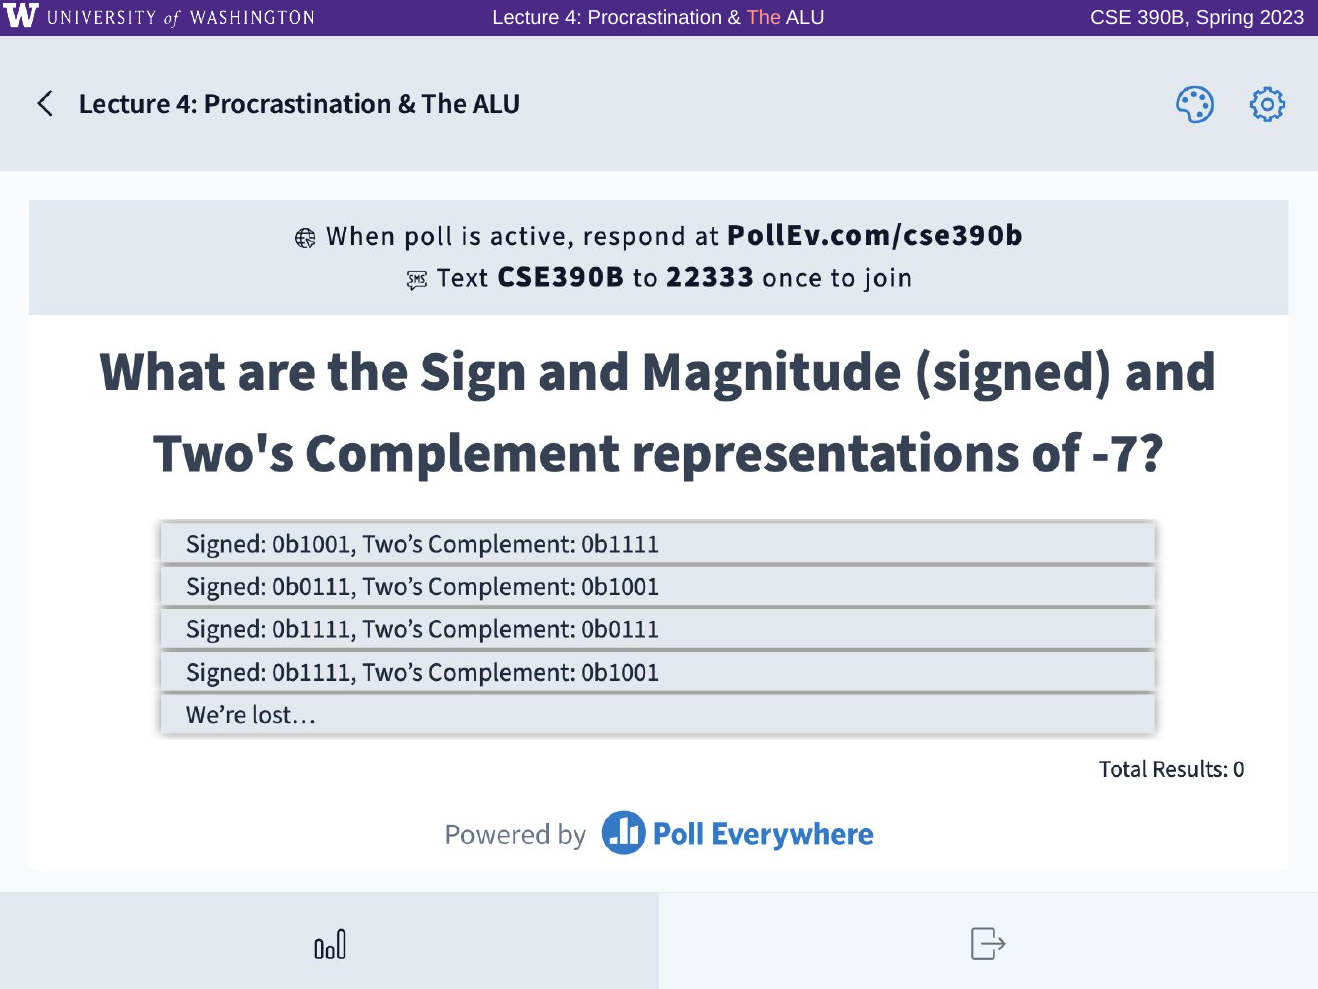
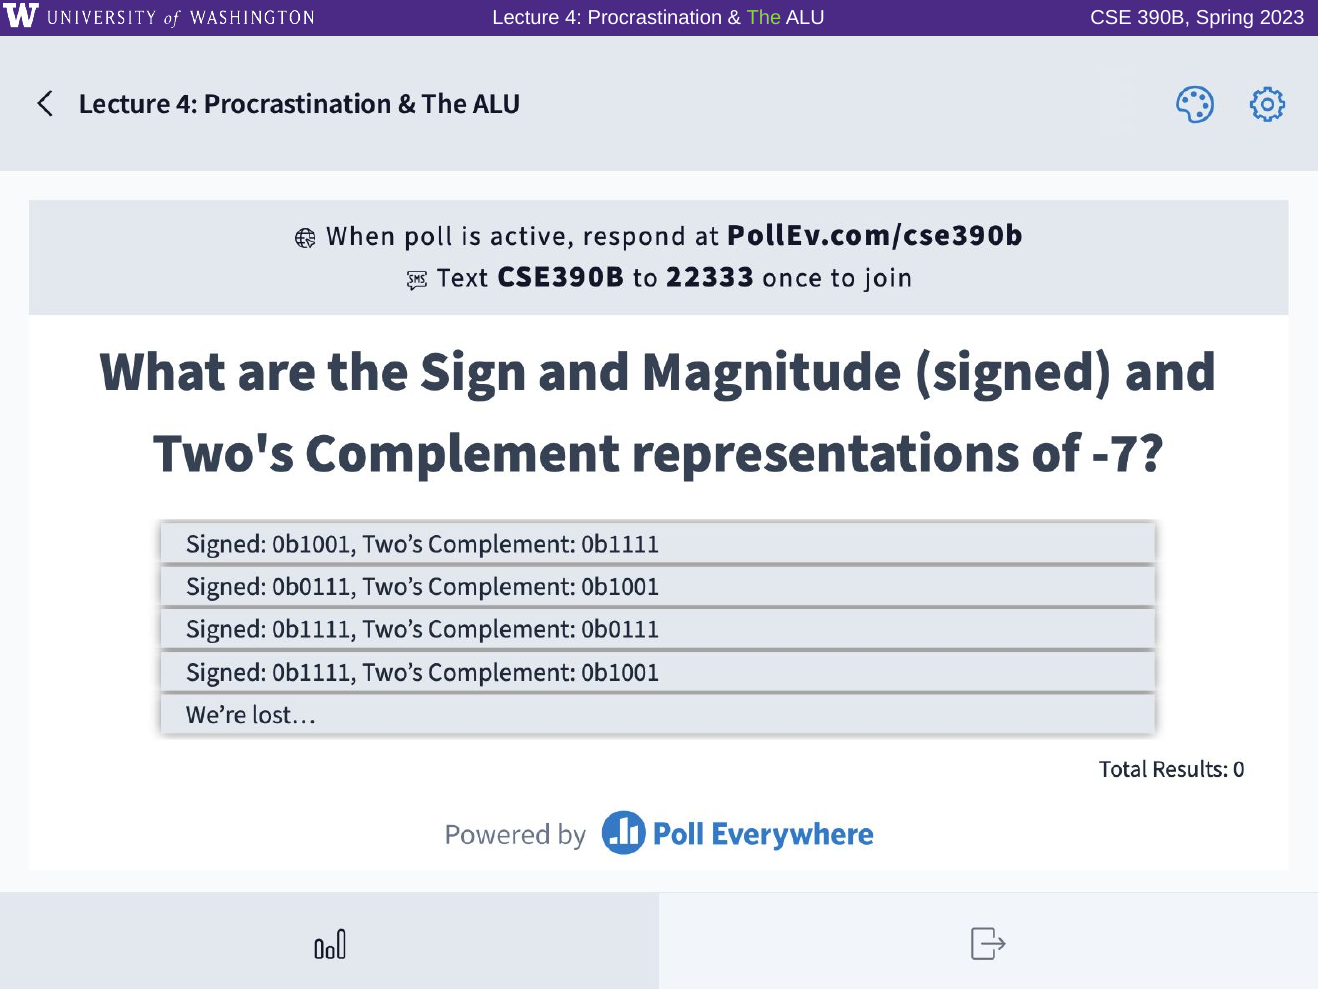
The at (764, 17) colour: pink -> light green
